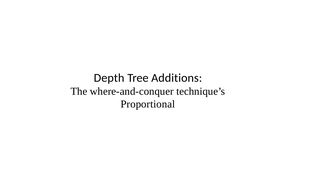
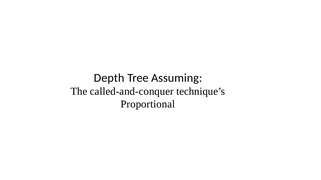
Additions: Additions -> Assuming
where-and-conquer: where-and-conquer -> called-and-conquer
